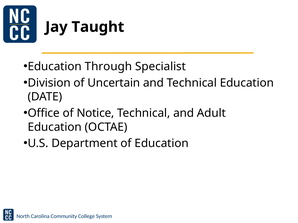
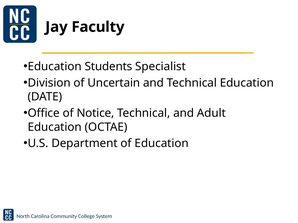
Taught: Taught -> Faculty
Through: Through -> Students
